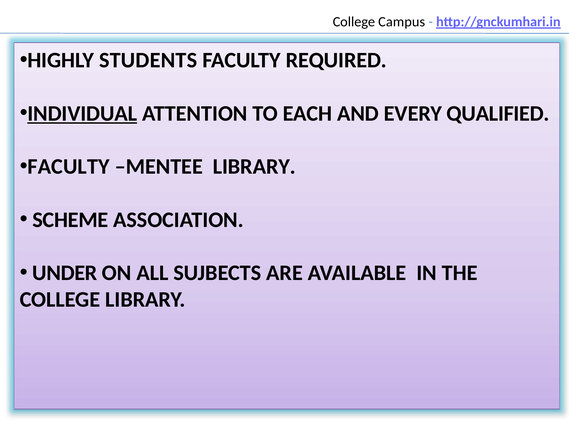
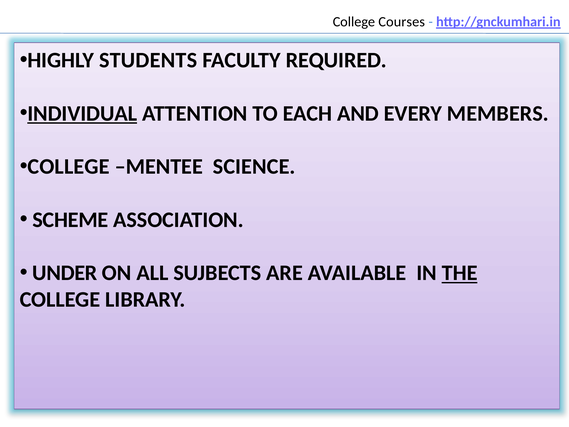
Campus: Campus -> Courses
QUALIFIED: QUALIFIED -> MEMBERS
FACULTY at (69, 167): FACULTY -> COLLEGE
MENTEE LIBRARY: LIBRARY -> SCIENCE
THE underline: none -> present
